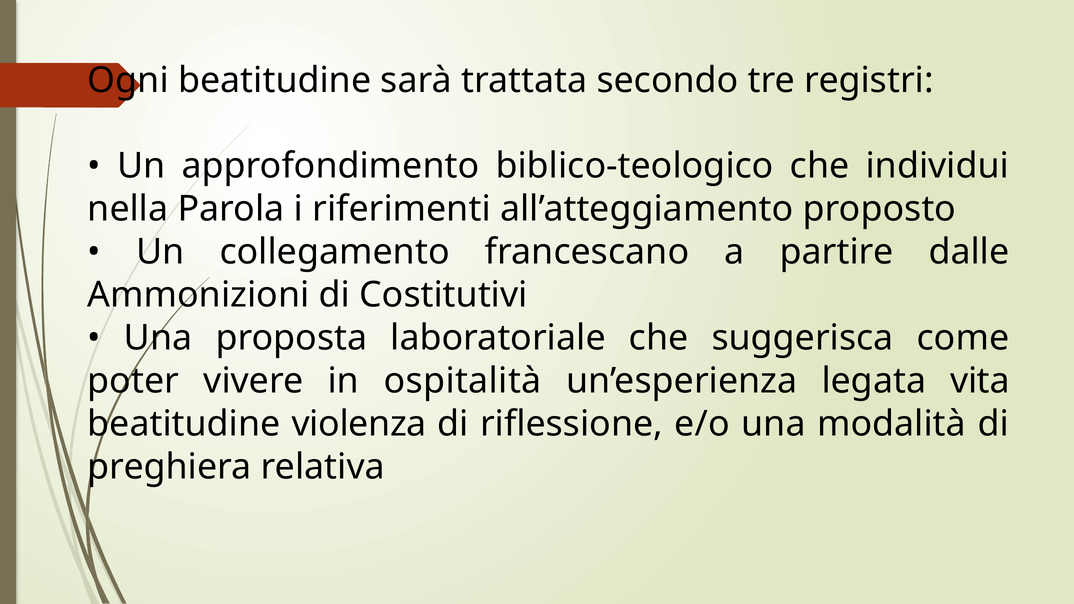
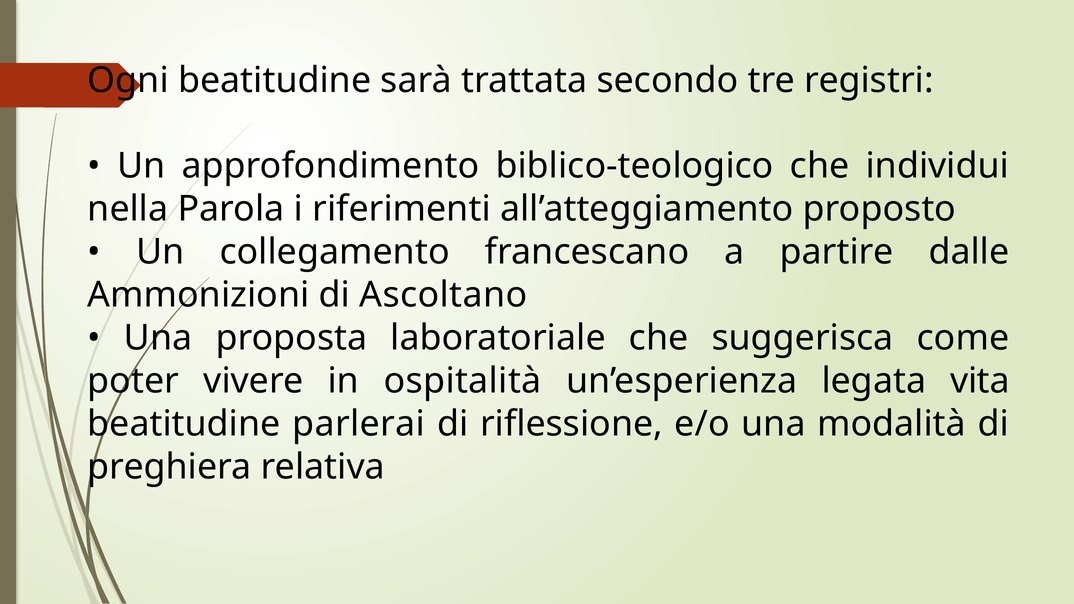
Costitutivi: Costitutivi -> Ascoltano
violenza: violenza -> parlerai
